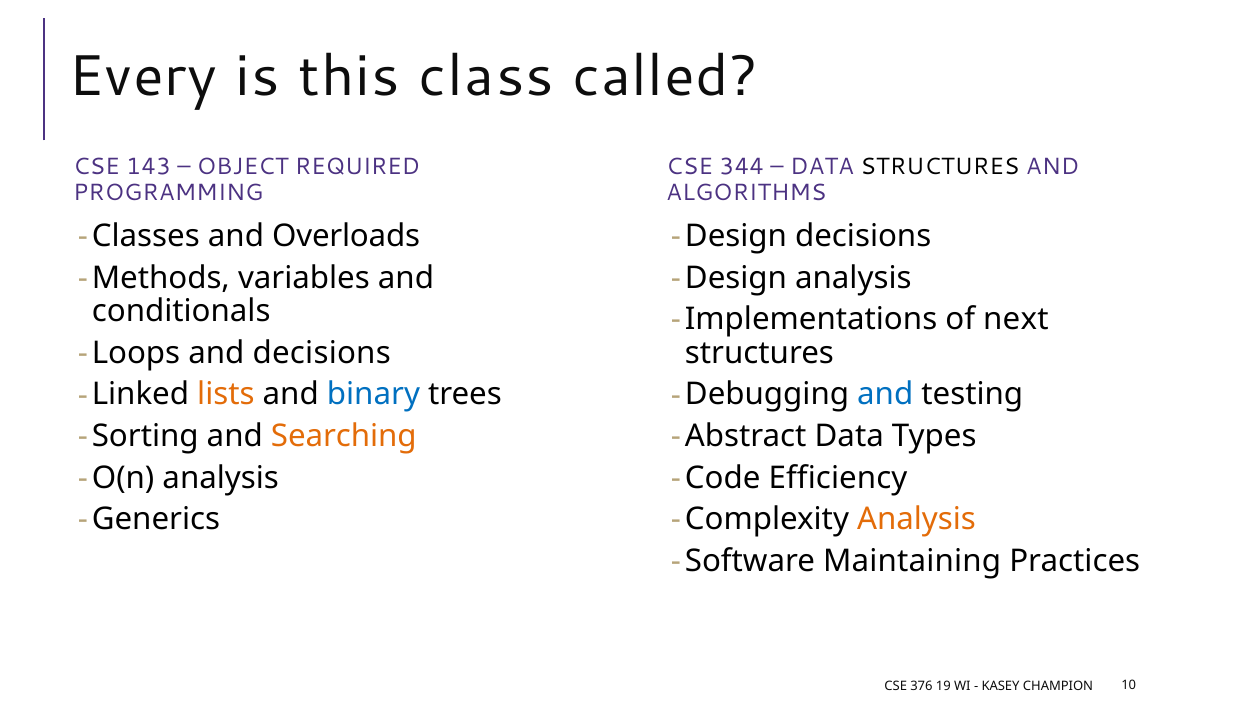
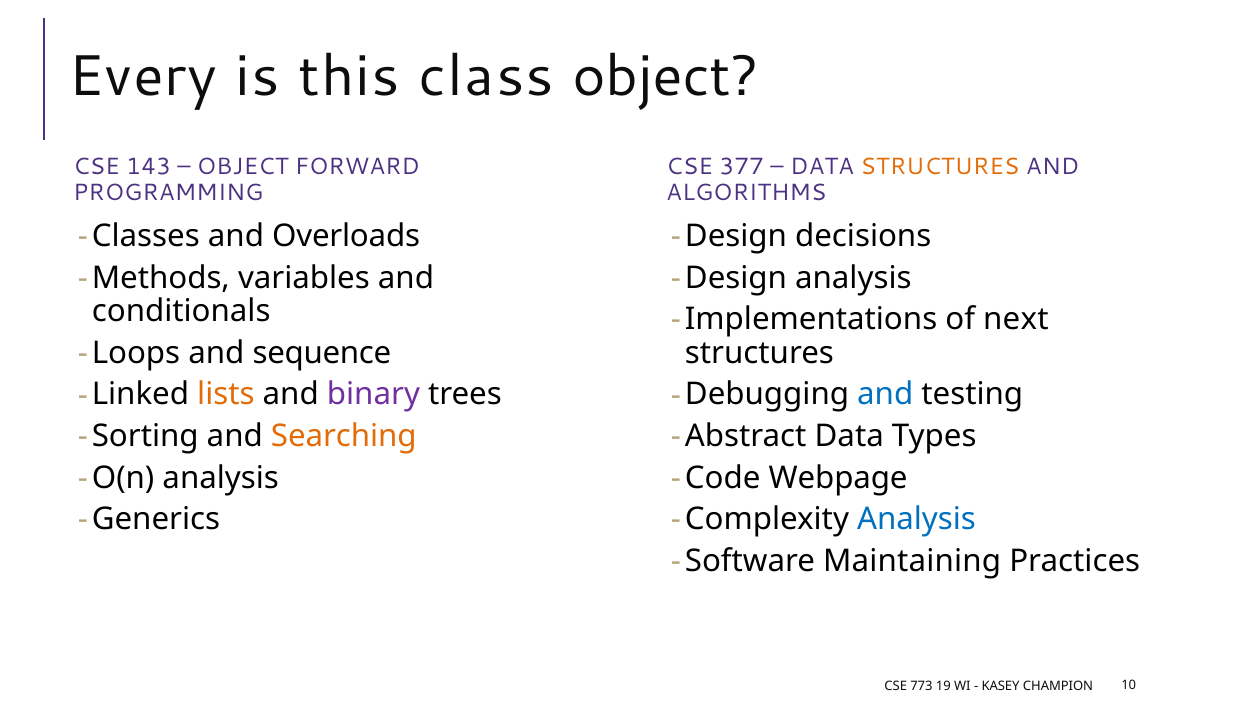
class called: called -> object
REQUIRED: REQUIRED -> FORWARD
344: 344 -> 377
STRUCTURES at (940, 167) colour: black -> orange
and decisions: decisions -> sequence
binary colour: blue -> purple
Efficiency: Efficiency -> Webpage
Analysis at (916, 520) colour: orange -> blue
376: 376 -> 773
